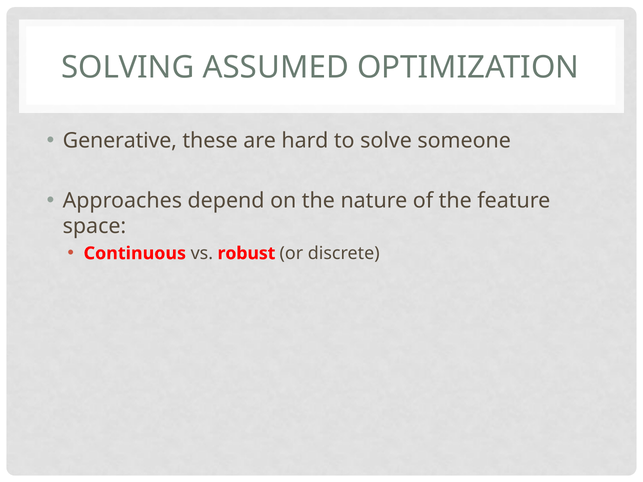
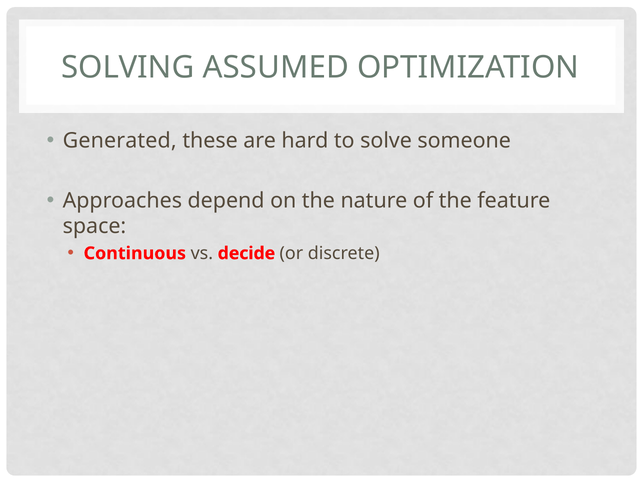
Generative: Generative -> Generated
robust: robust -> decide
